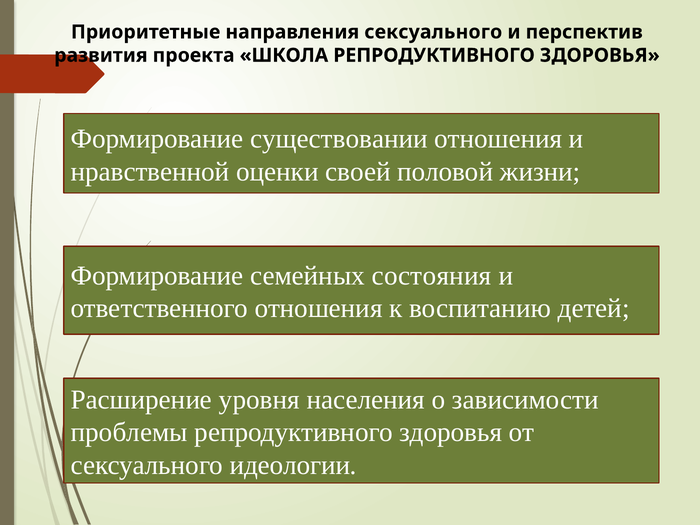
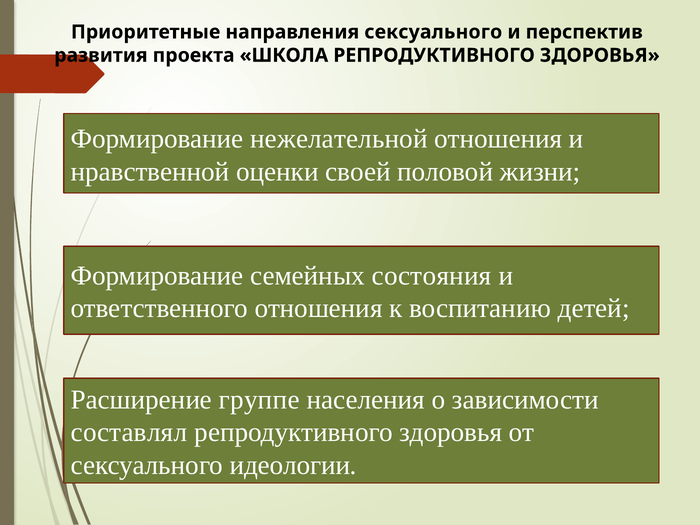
существовании: существовании -> нежелательной
уровня: уровня -> группе
проблемы: проблемы -> составлял
